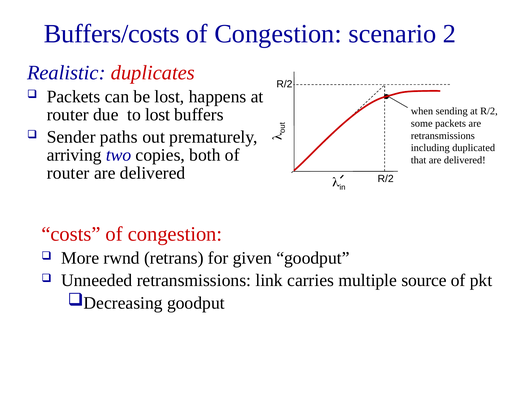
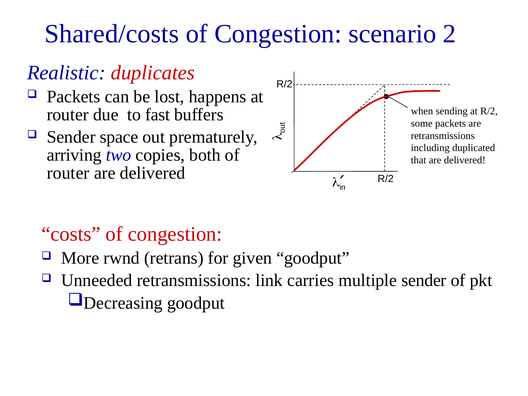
Buffers/costs: Buffers/costs -> Shared/costs
to lost: lost -> fast
paths: paths -> space
multiple source: source -> sender
